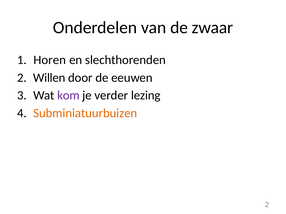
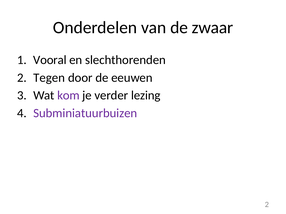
Horen: Horen -> Vooral
Willen: Willen -> Tegen
Subminiatuurbuizen colour: orange -> purple
